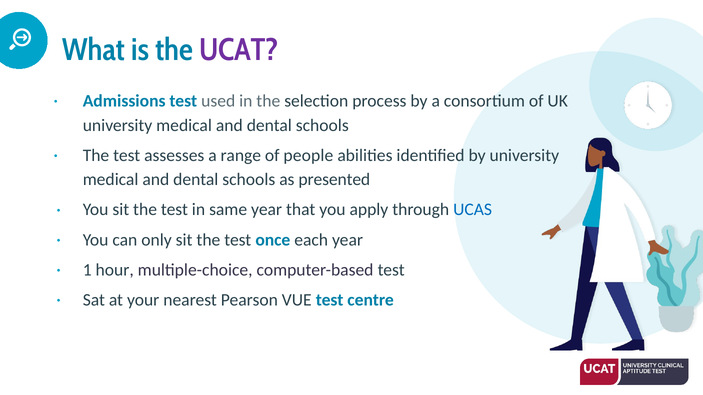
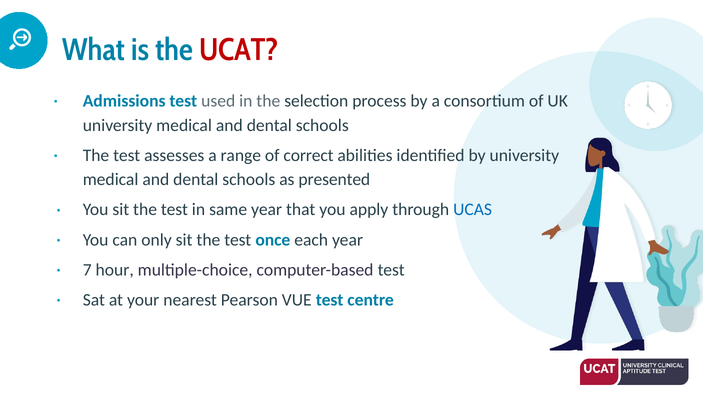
UCAT colour: purple -> red
people: people -> correct
1: 1 -> 7
